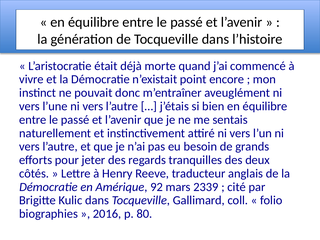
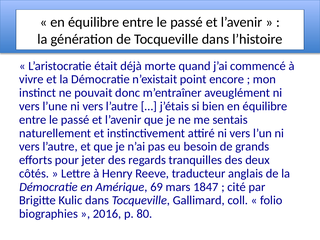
92: 92 -> 69
2339: 2339 -> 1847
